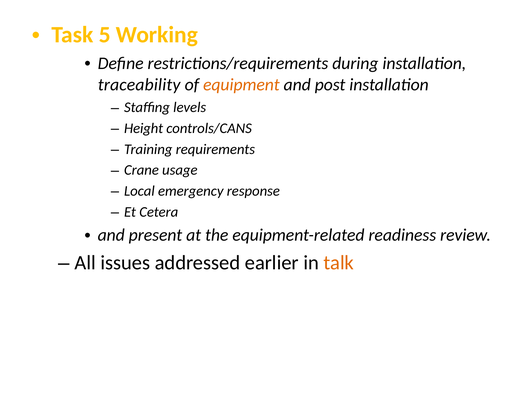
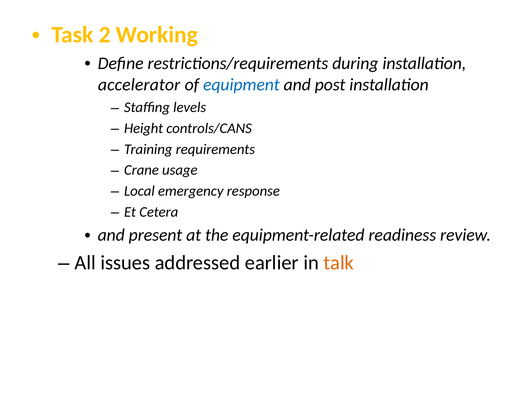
5: 5 -> 2
traceability: traceability -> accelerator
equipment colour: orange -> blue
